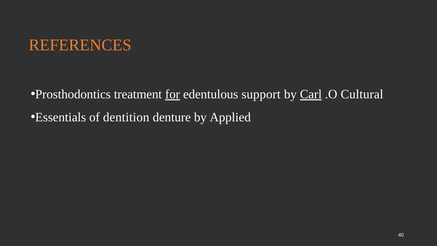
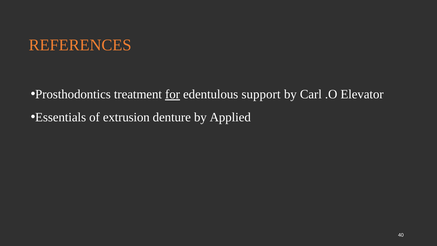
Carl underline: present -> none
Cultural: Cultural -> Elevator
dentition: dentition -> extrusion
